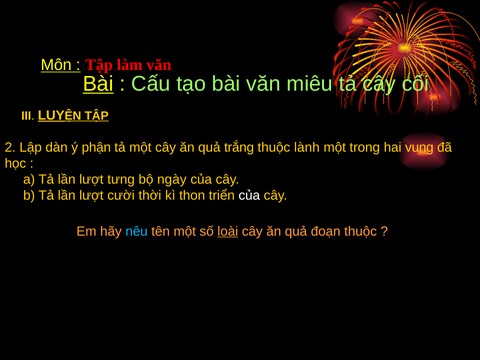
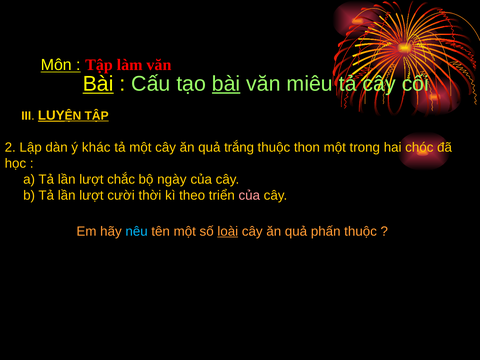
bài at (226, 84) underline: none -> present
phận: phận -> khác
lành: lành -> thon
vung: vung -> chóc
tưng: tưng -> chắc
thon: thon -> theo
của at (249, 195) colour: white -> pink
đoạn: đoạn -> phấn
